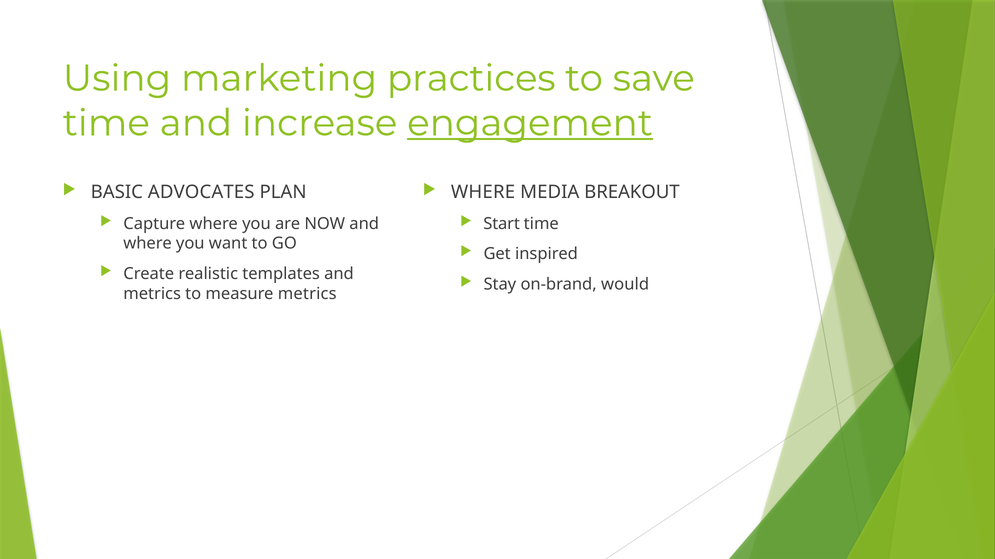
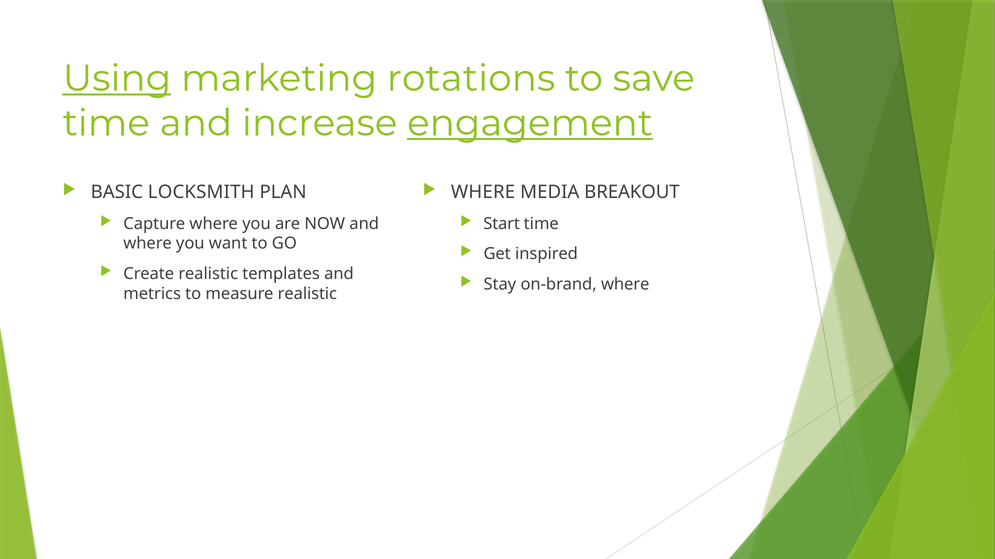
Using underline: none -> present
practices: practices -> rotations
ADVOCATES: ADVOCATES -> LOCKSMITH
on-brand would: would -> where
measure metrics: metrics -> realistic
